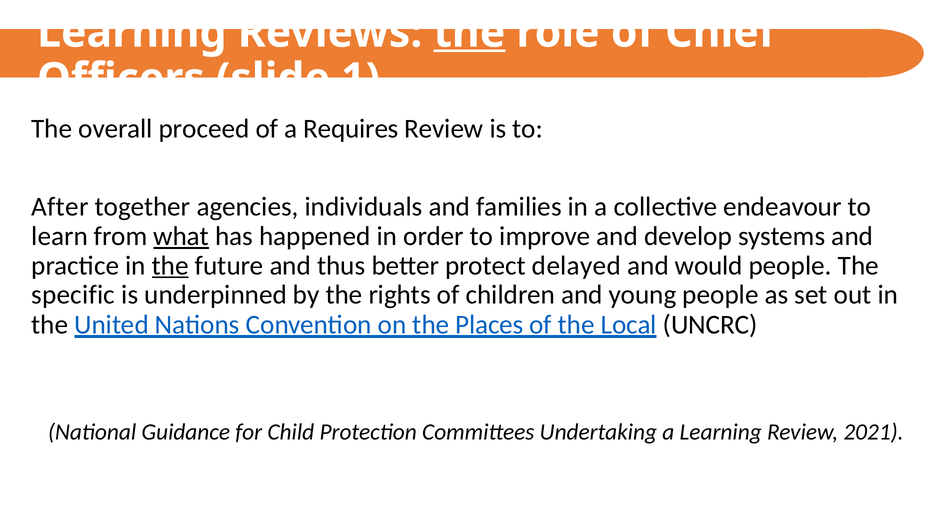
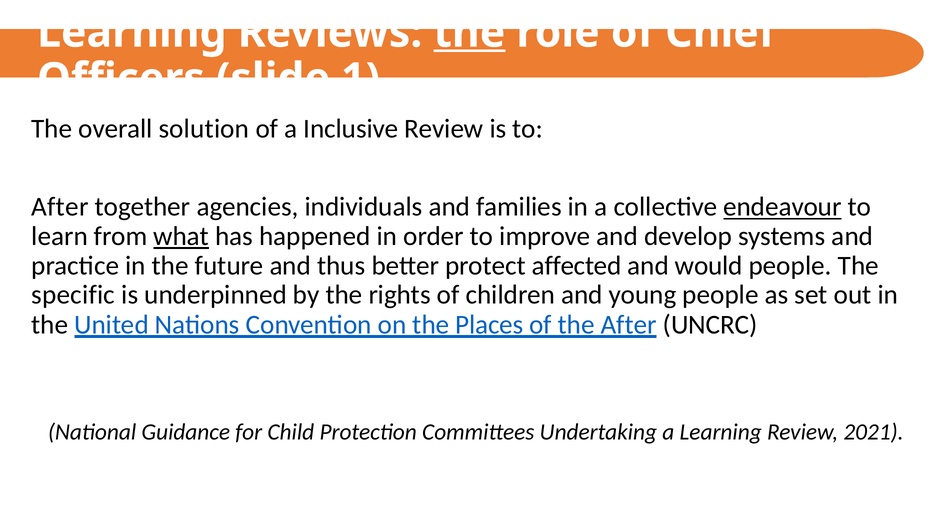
proceed: proceed -> solution
Requires: Requires -> Inclusive
endeavour underline: none -> present
the at (170, 266) underline: present -> none
delayed: delayed -> affected
the Local: Local -> After
